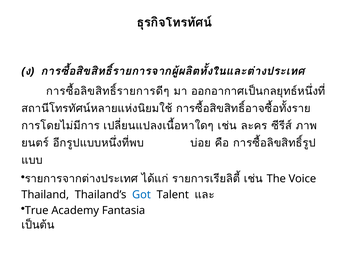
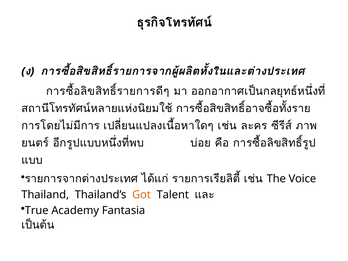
Got colour: blue -> orange
